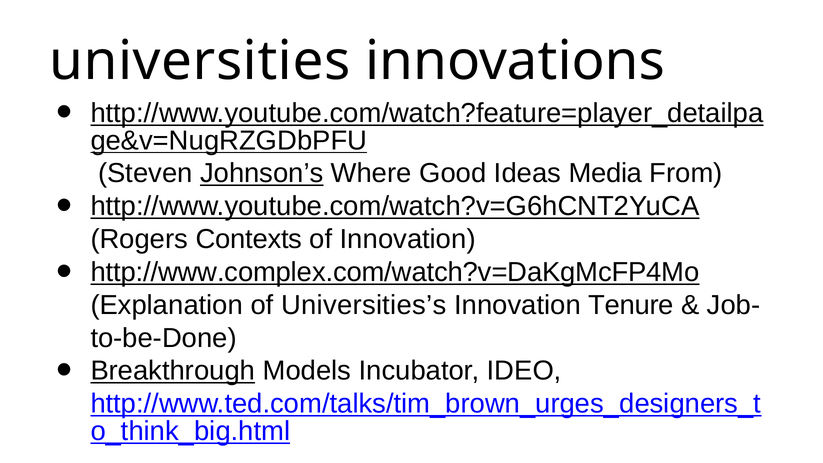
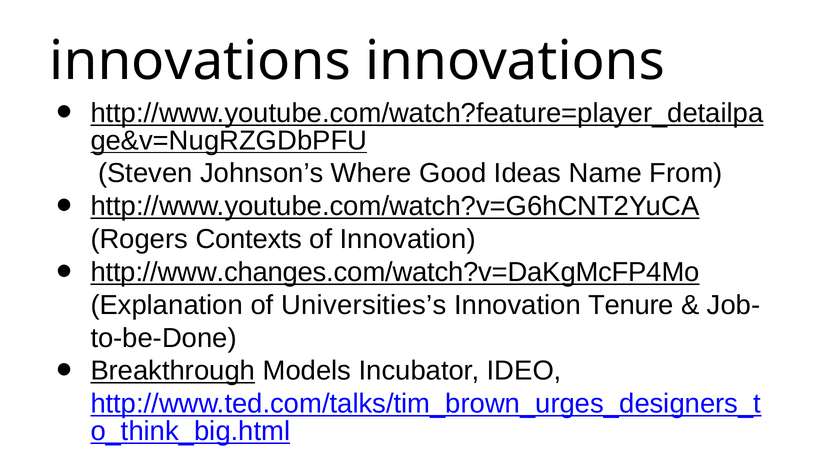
universities at (200, 61): universities -> innovations
Johnson’s underline: present -> none
Media: Media -> Name
http://www.complex.com/watch?v=DaKgMcFP4Mo: http://www.complex.com/watch?v=DaKgMcFP4Mo -> http://www.changes.com/watch?v=DaKgMcFP4Mo
